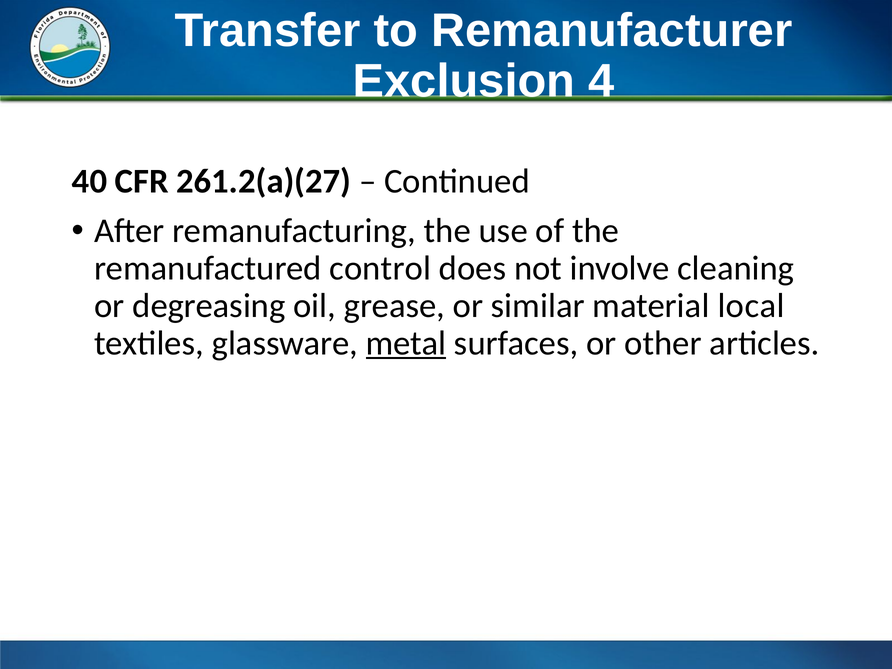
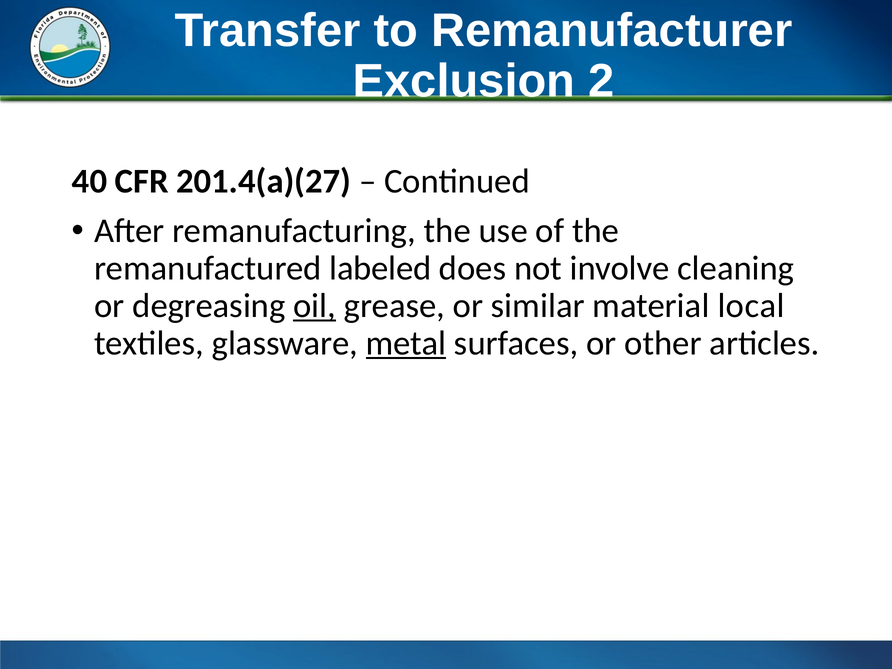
4: 4 -> 2
261.2(a)(27: 261.2(a)(27 -> 201.4(a)(27
control: control -> labeled
oil underline: none -> present
